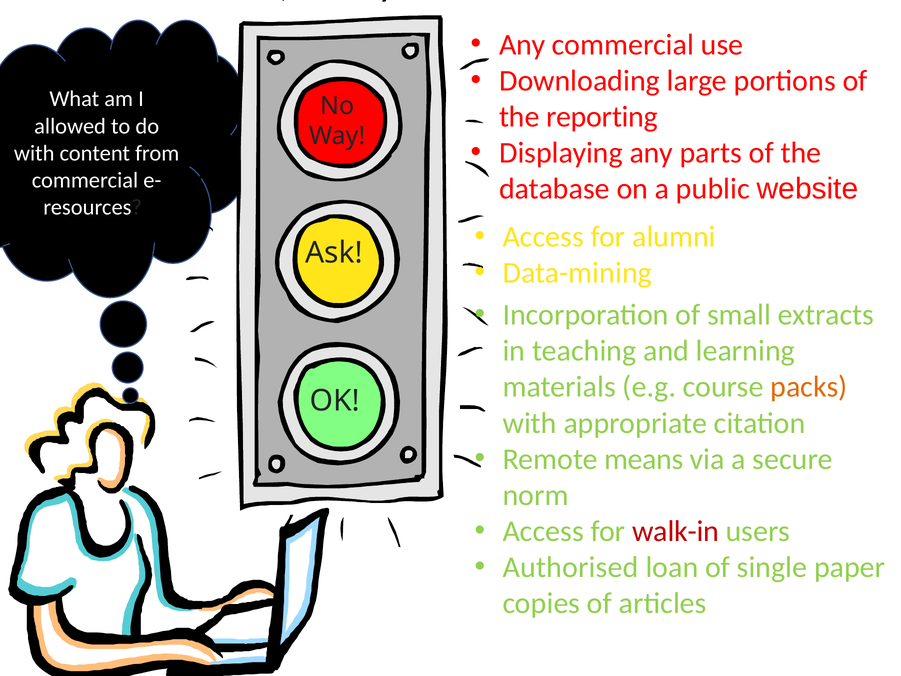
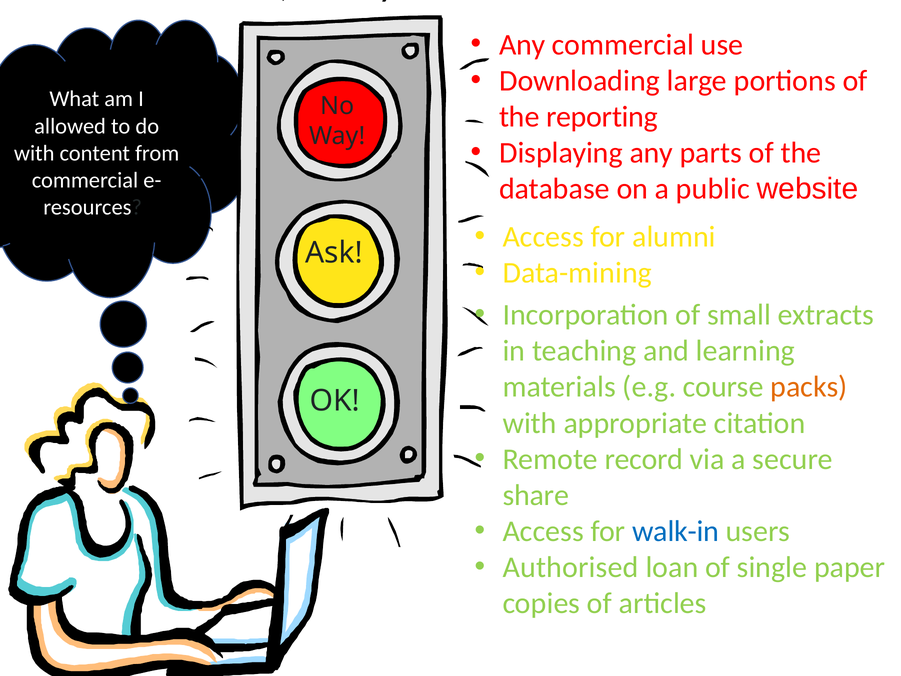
means: means -> record
norm: norm -> share
walk-in colour: red -> blue
